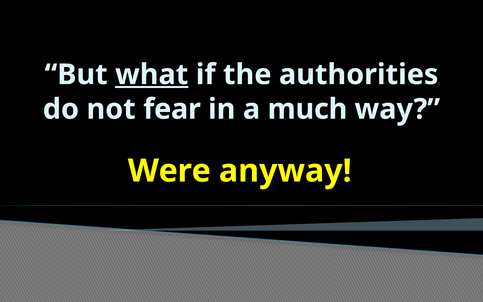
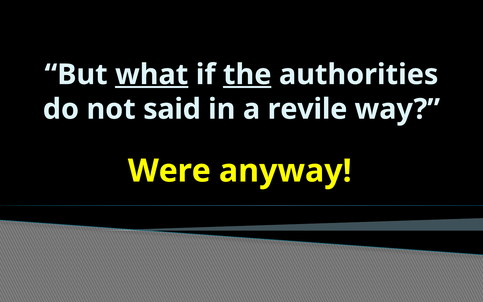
the underline: none -> present
fear: fear -> said
much: much -> revile
